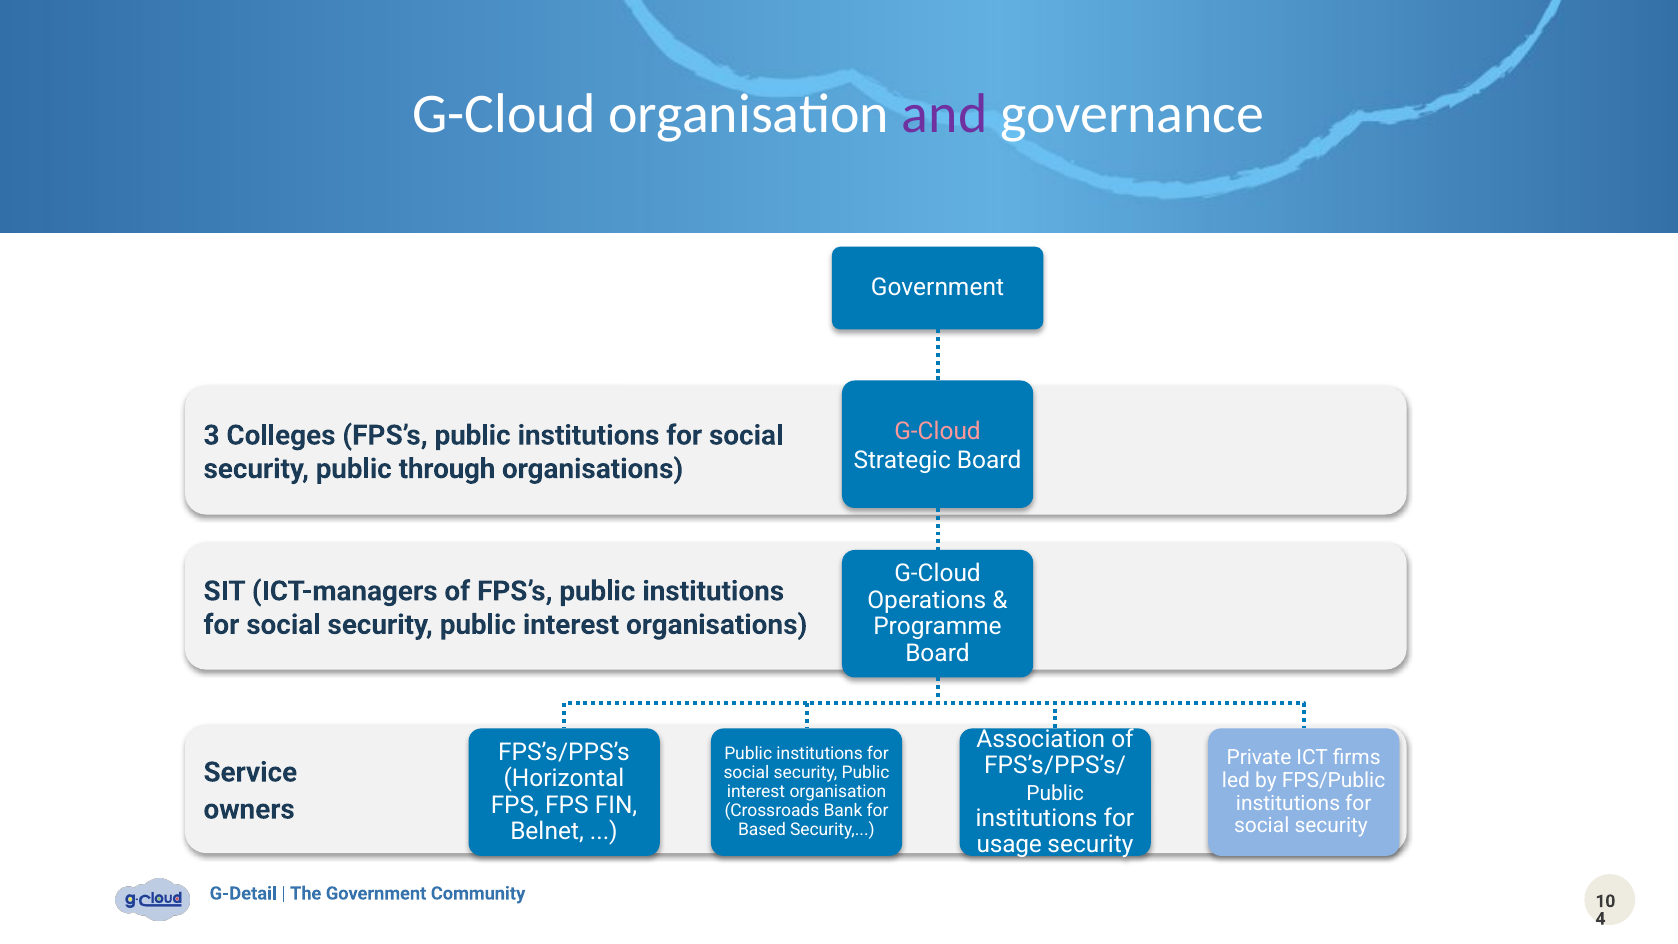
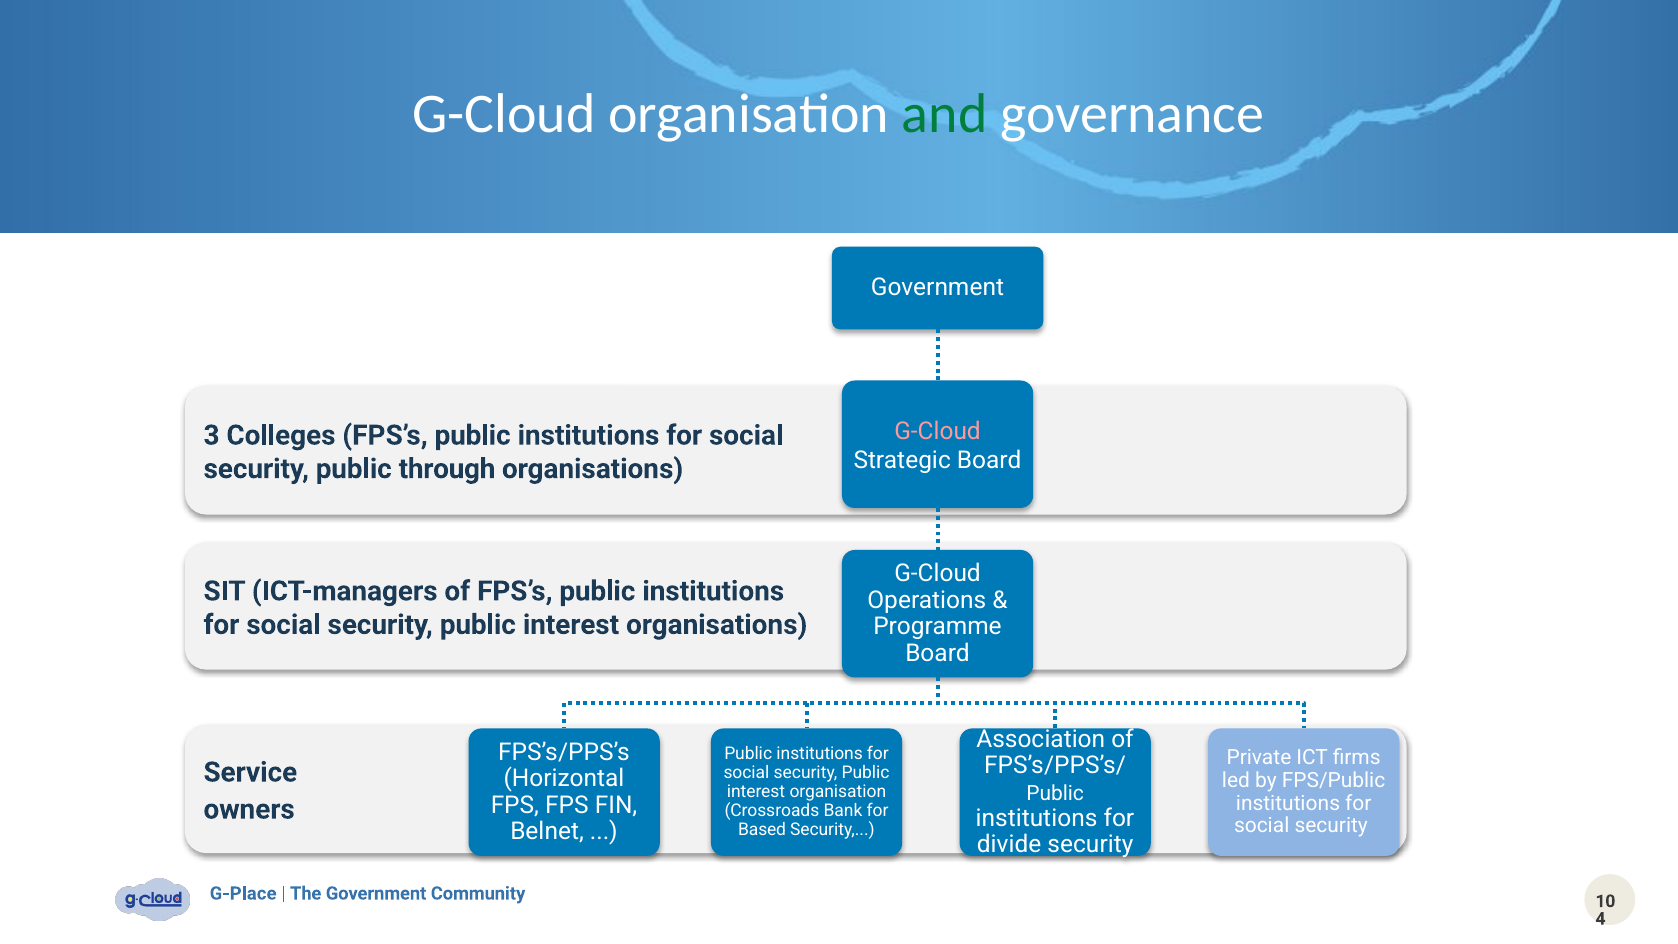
and colour: purple -> green
usage: usage -> divide
G-Detail: G-Detail -> G-Place
